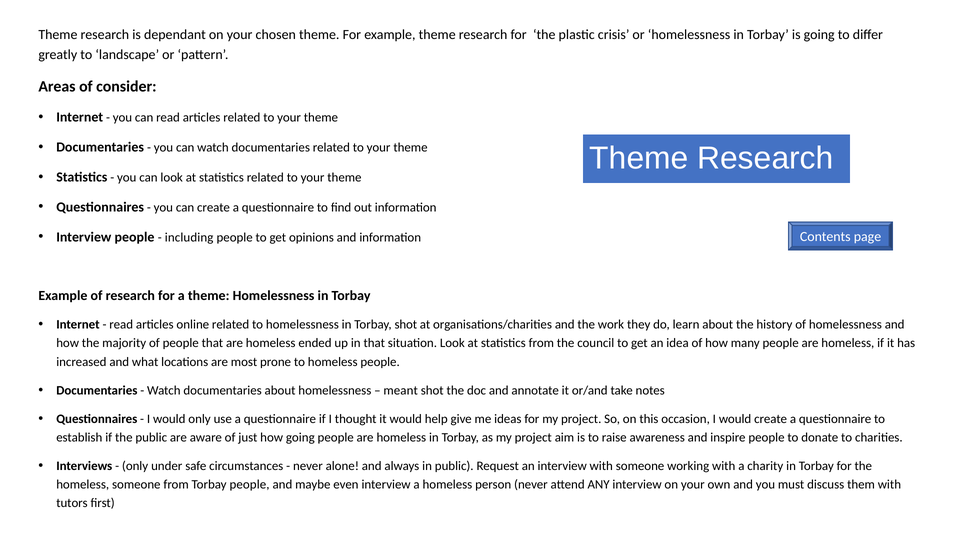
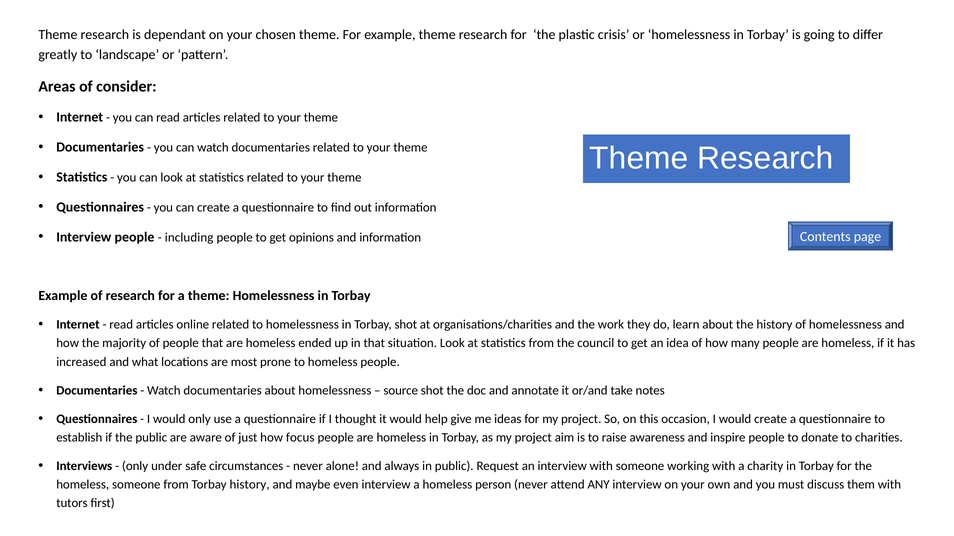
meant: meant -> source
how going: going -> focus
Torbay people: people -> history
